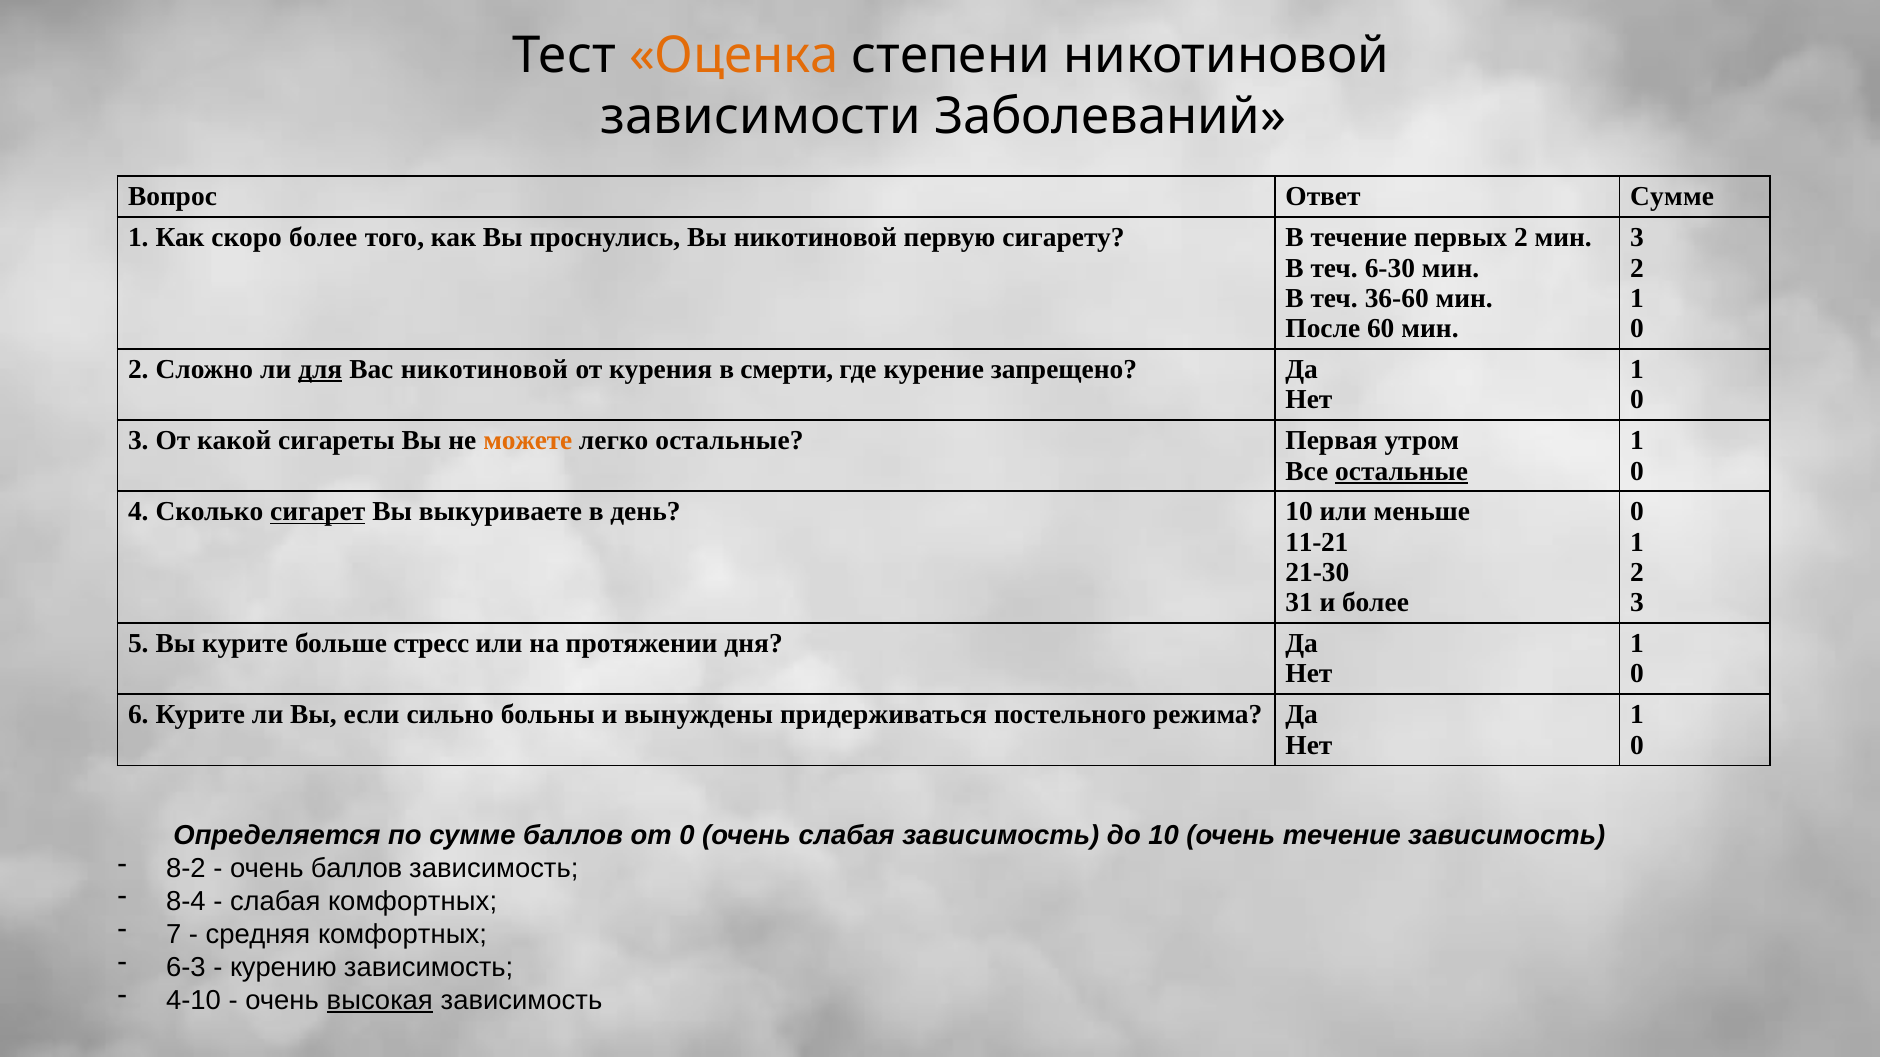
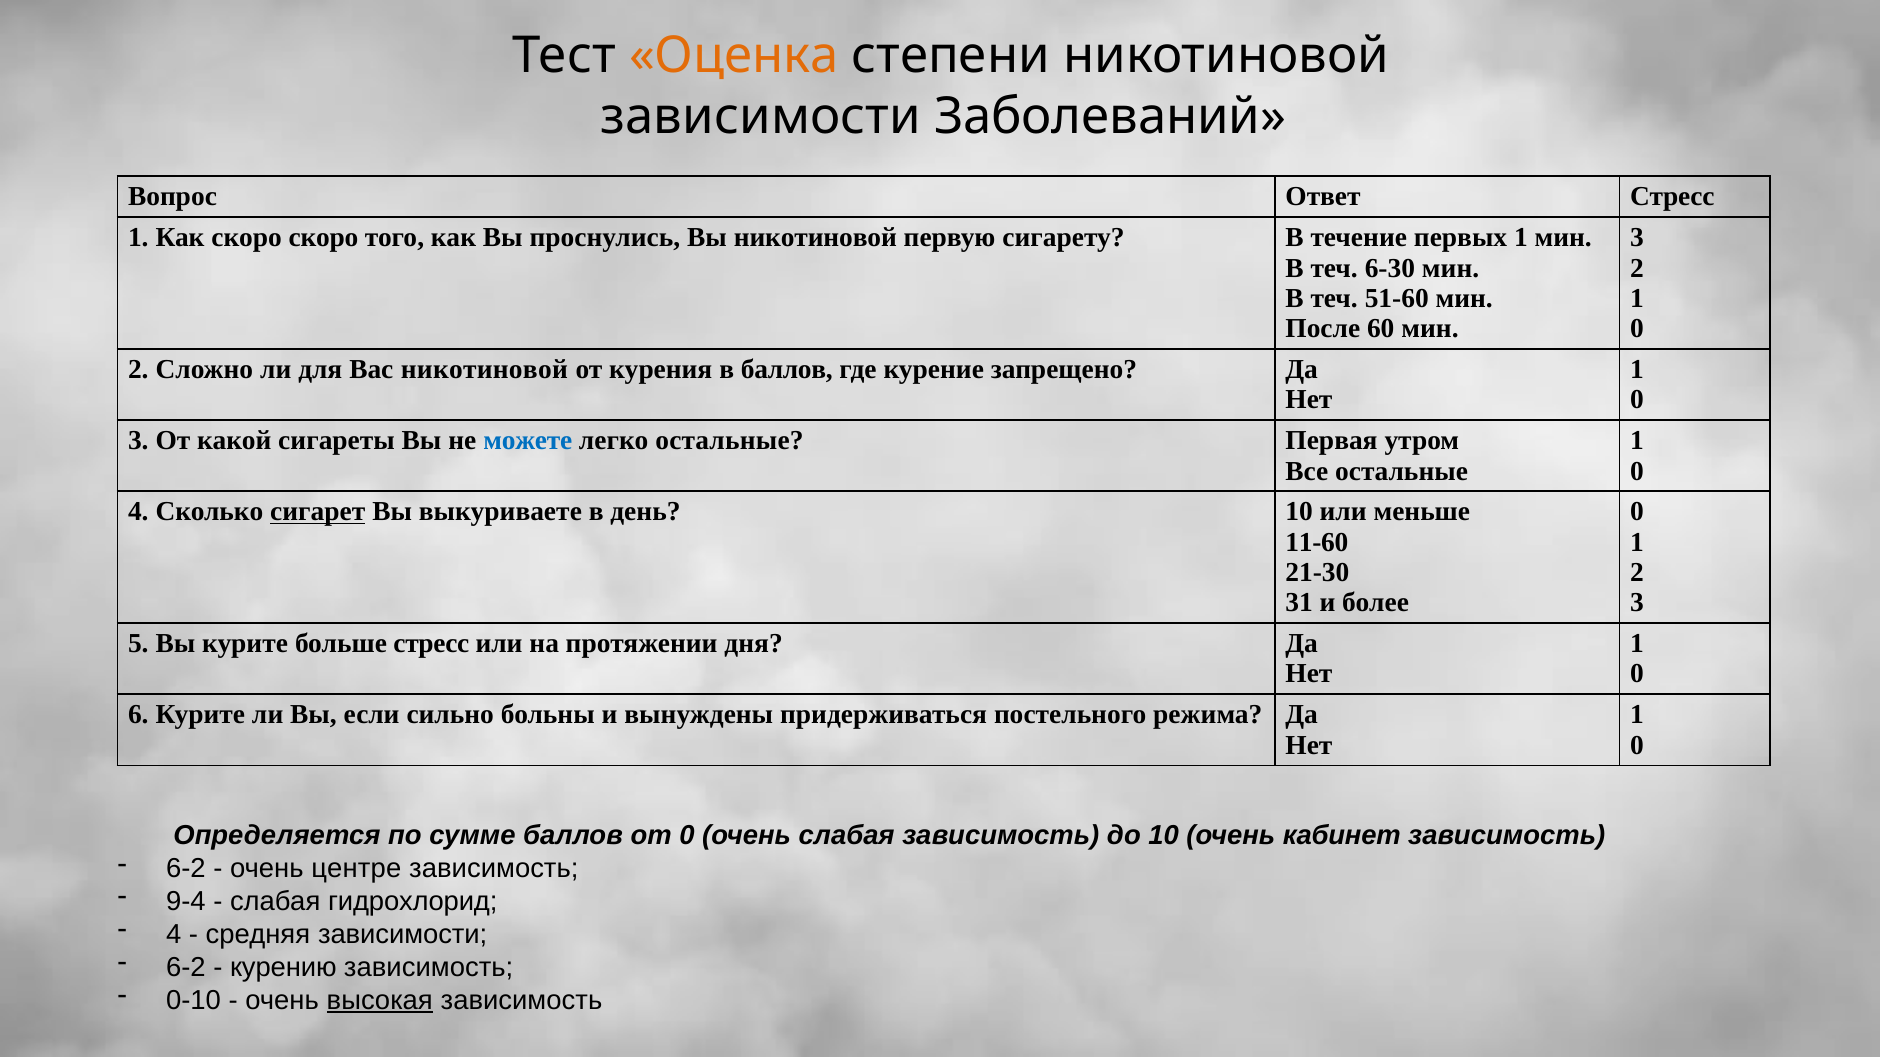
Ответ Сумме: Сумме -> Стресс
скоро более: более -> скоро
первых 2: 2 -> 1
36-60: 36-60 -> 51-60
для underline: present -> none
в смерти: смерти -> баллов
можете colour: orange -> blue
остальные at (1402, 471) underline: present -> none
11-21: 11-21 -> 11-60
очень течение: течение -> кабинет
8-2 at (186, 869): 8-2 -> 6-2
очень баллов: баллов -> центре
8-4: 8-4 -> 9-4
слабая комфортных: комфортных -> гидрохлорид
7 at (174, 935): 7 -> 4
средняя комфортных: комфортных -> зависимости
6-3 at (186, 968): 6-3 -> 6-2
4-10: 4-10 -> 0-10
